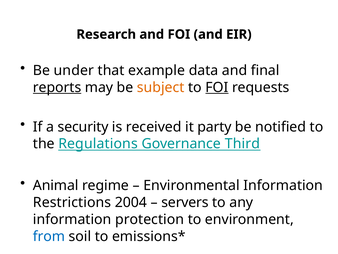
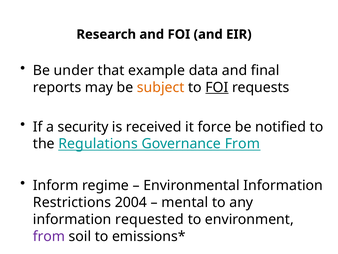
reports underline: present -> none
party: party -> force
Governance Third: Third -> From
Animal: Animal -> Inform
servers: servers -> mental
protection: protection -> requested
from at (49, 236) colour: blue -> purple
